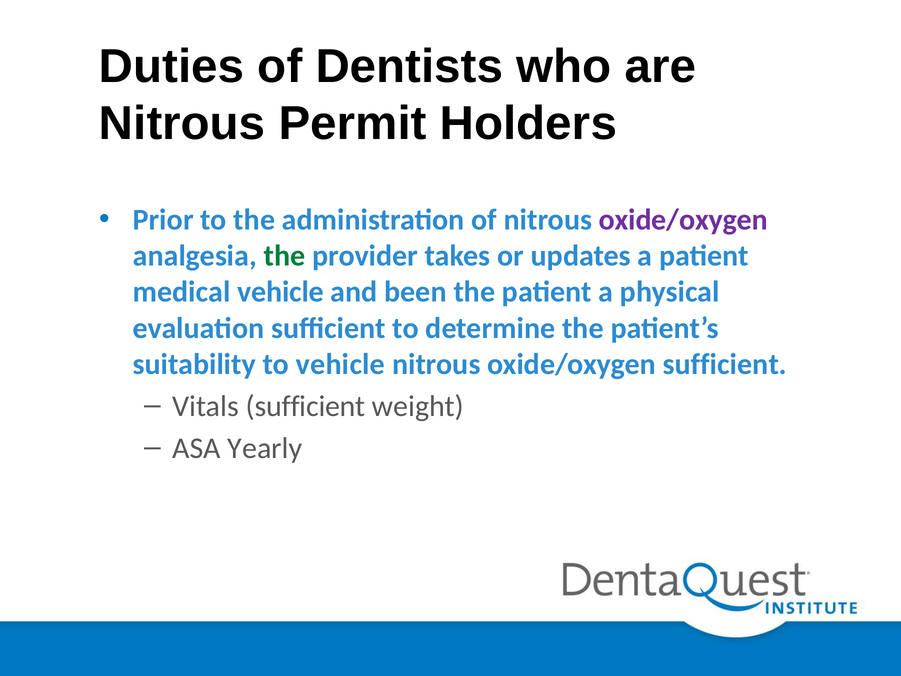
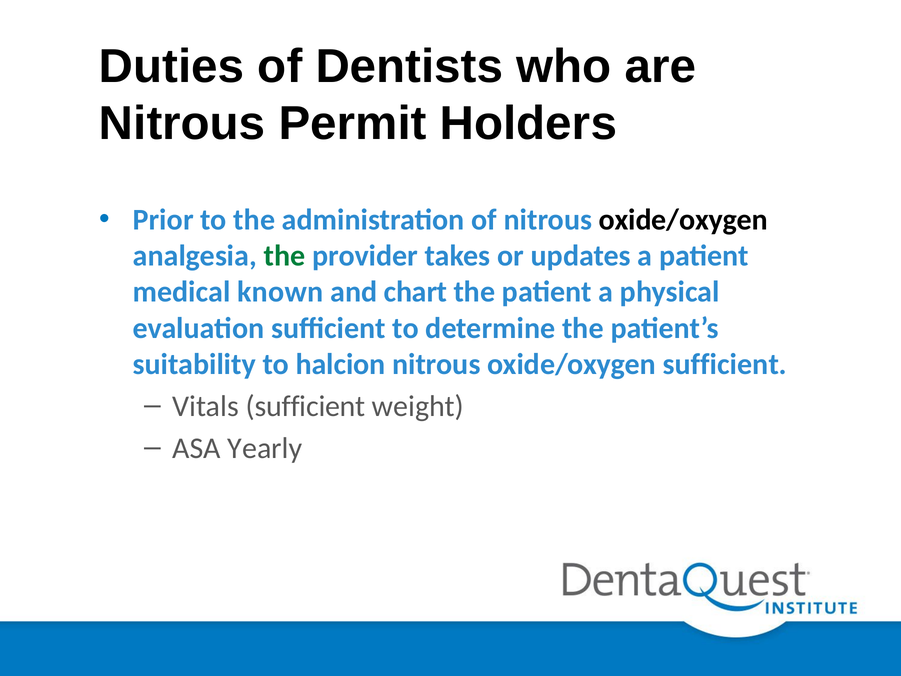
oxide/oxygen at (683, 220) colour: purple -> black
medical vehicle: vehicle -> known
been: been -> chart
to vehicle: vehicle -> halcion
